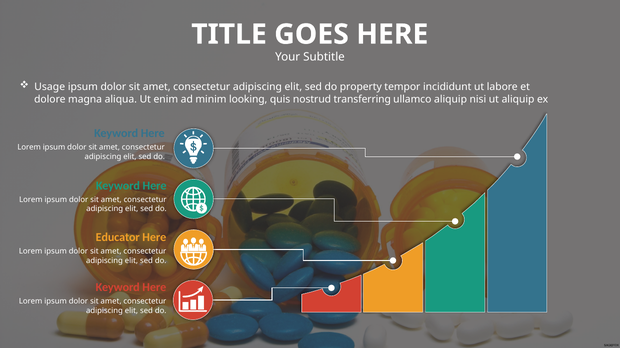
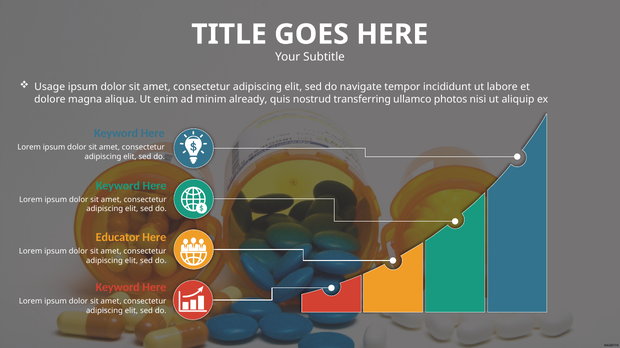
property: property -> navigate
looking: looking -> already
ullamco aliquip: aliquip -> photos
